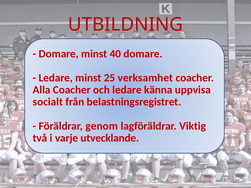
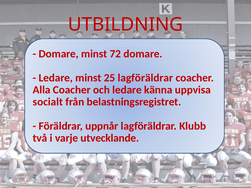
40: 40 -> 72
25 verksamhet: verksamhet -> lagföräldrar
genom: genom -> uppnår
Viktig: Viktig -> Klubb
